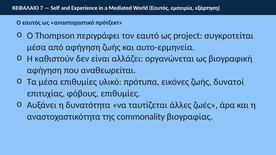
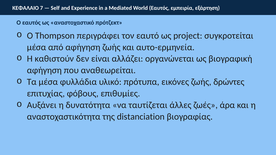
μέσα επιθυμίες: επιθυμίες -> φυλλάδια
δυνατοί: δυνατοί -> δρώντες
commonality: commonality -> distanciation
